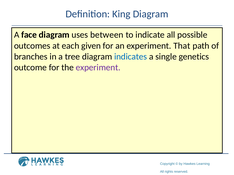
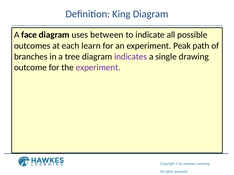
given: given -> learn
That: That -> Peak
indicates colour: blue -> purple
genetics: genetics -> drawing
